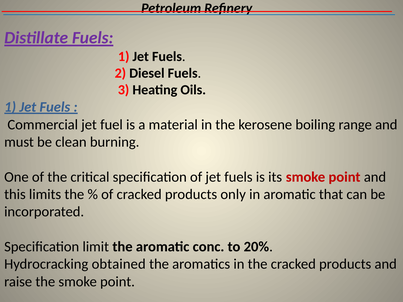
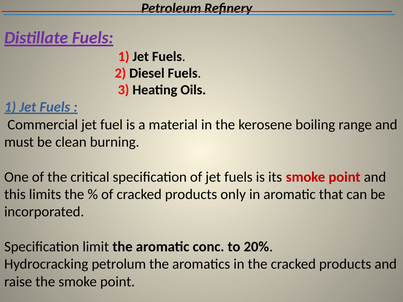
obtained: obtained -> petrolum
